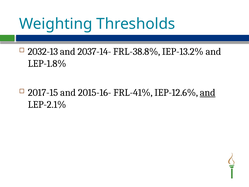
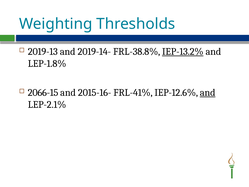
2032-13: 2032-13 -> 2019-13
2037-14-: 2037-14- -> 2019-14-
IEP-13.2% underline: none -> present
2017-15: 2017-15 -> 2066-15
